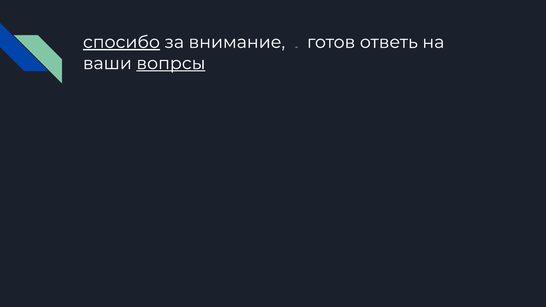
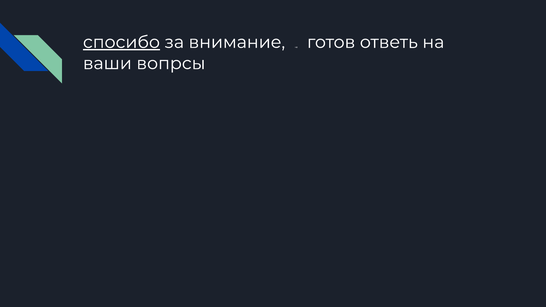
вопрсы underline: present -> none
